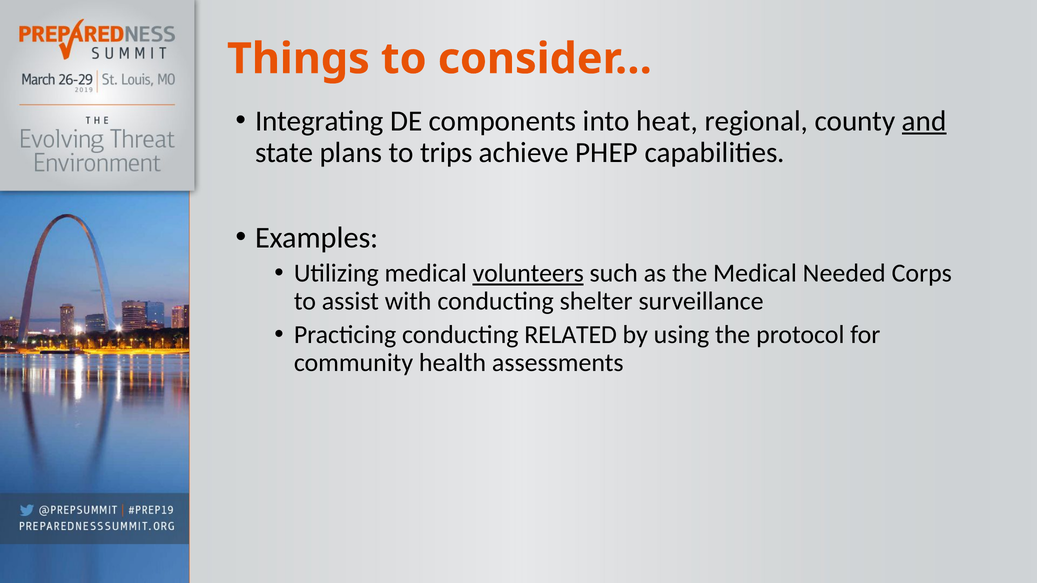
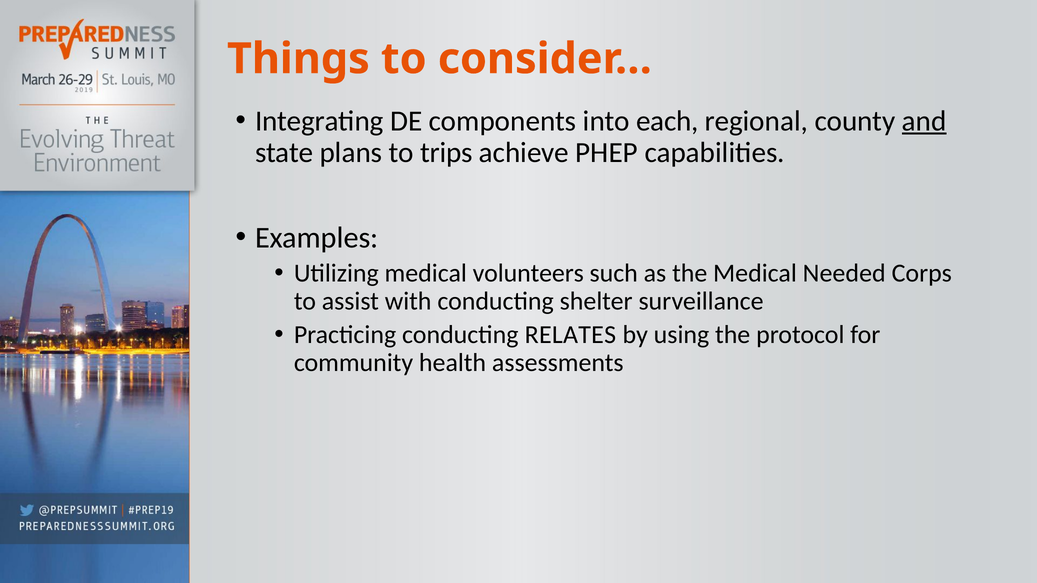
heat: heat -> each
volunteers underline: present -> none
RELATED: RELATED -> RELATES
